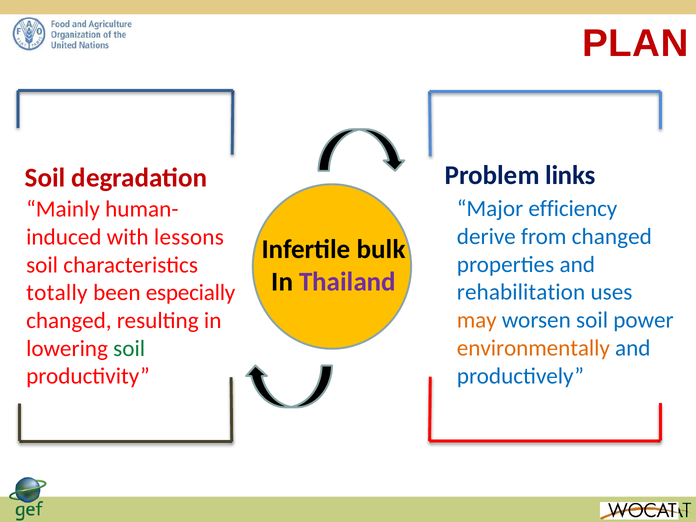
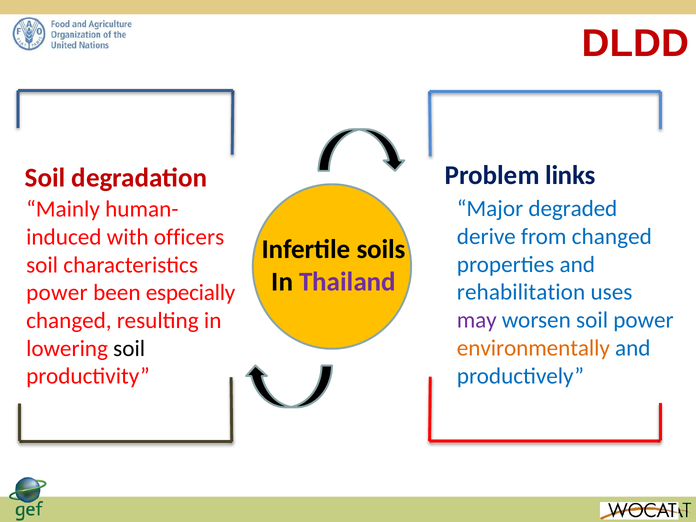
PLAN: PLAN -> DLDD
efficiency: efficiency -> degraded
lessons: lessons -> officers
bulk: bulk -> soils
totally at (57, 293): totally -> power
may colour: orange -> purple
soil at (129, 348) colour: green -> black
